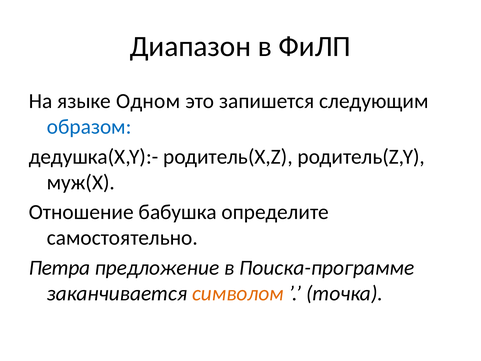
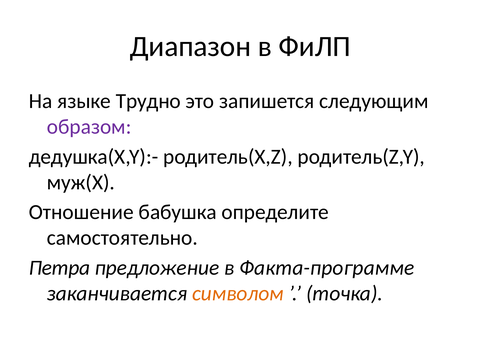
Одном: Одном -> Трудно
образом colour: blue -> purple
Поиска-программе: Поиска-программе -> Факта-программе
